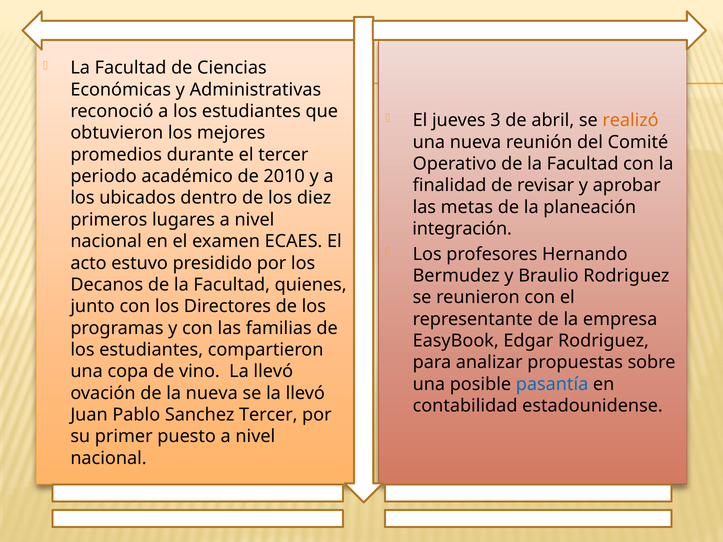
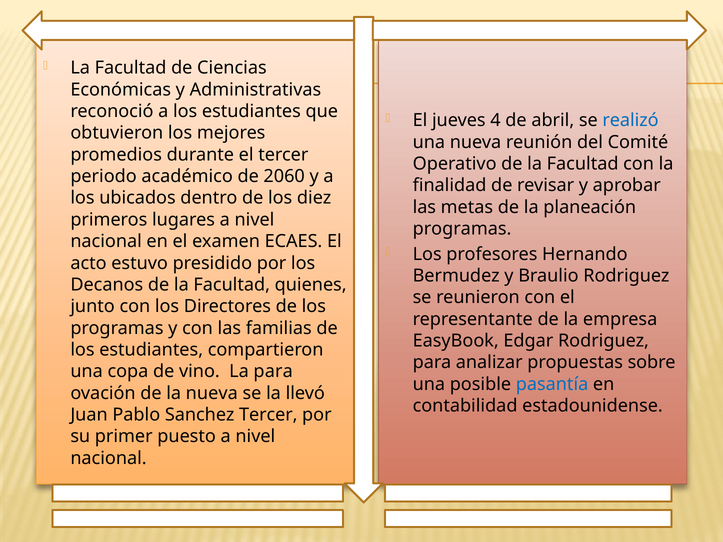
3: 3 -> 4
realizó colour: orange -> blue
2010: 2010 -> 2060
integración at (462, 229): integración -> programas
vino La llevó: llevó -> para
